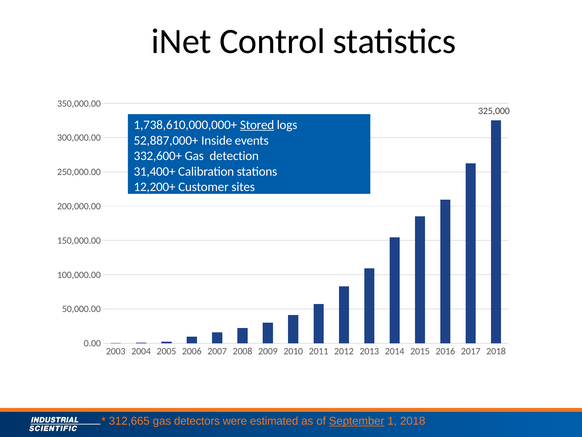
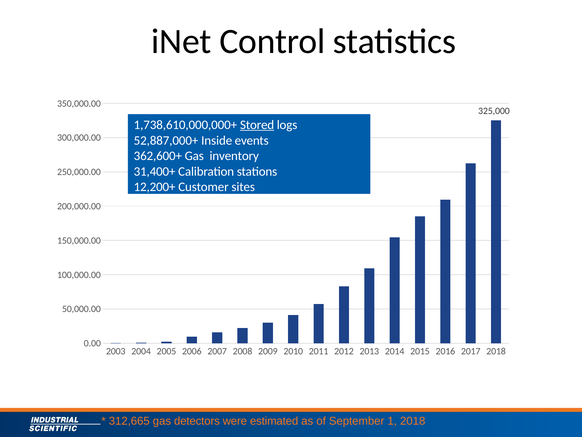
332,600+: 332,600+ -> 362,600+
detection: detection -> inventory
September underline: present -> none
